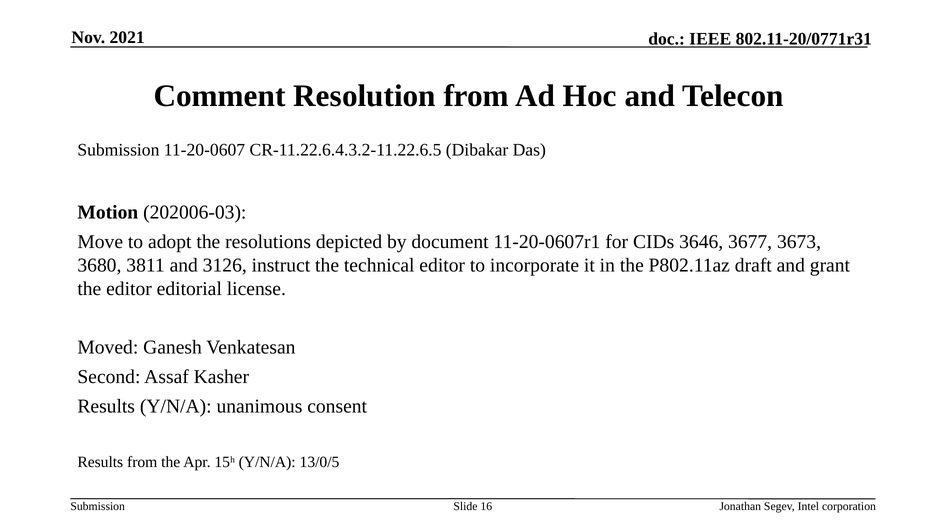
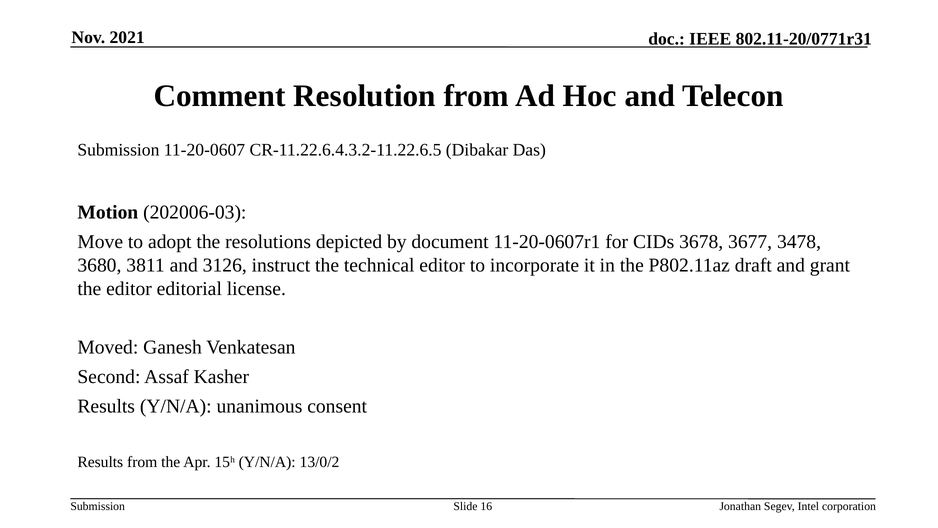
3646: 3646 -> 3678
3673: 3673 -> 3478
13/0/5: 13/0/5 -> 13/0/2
